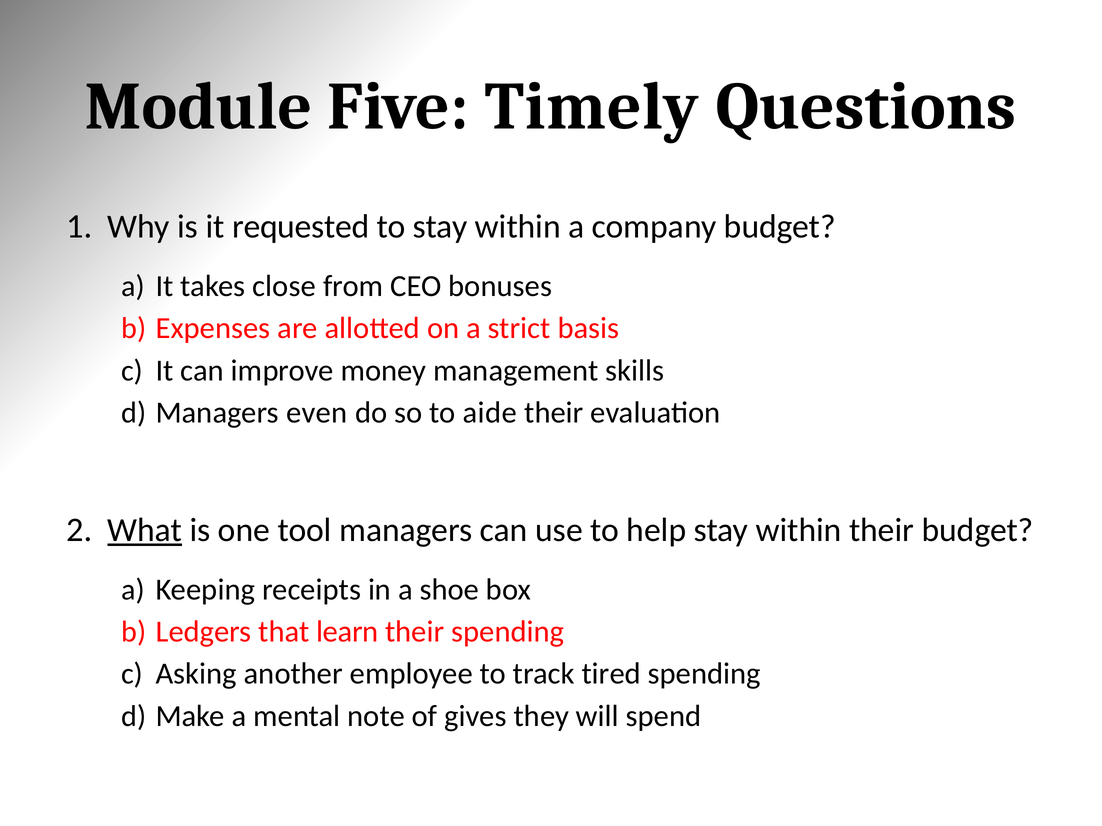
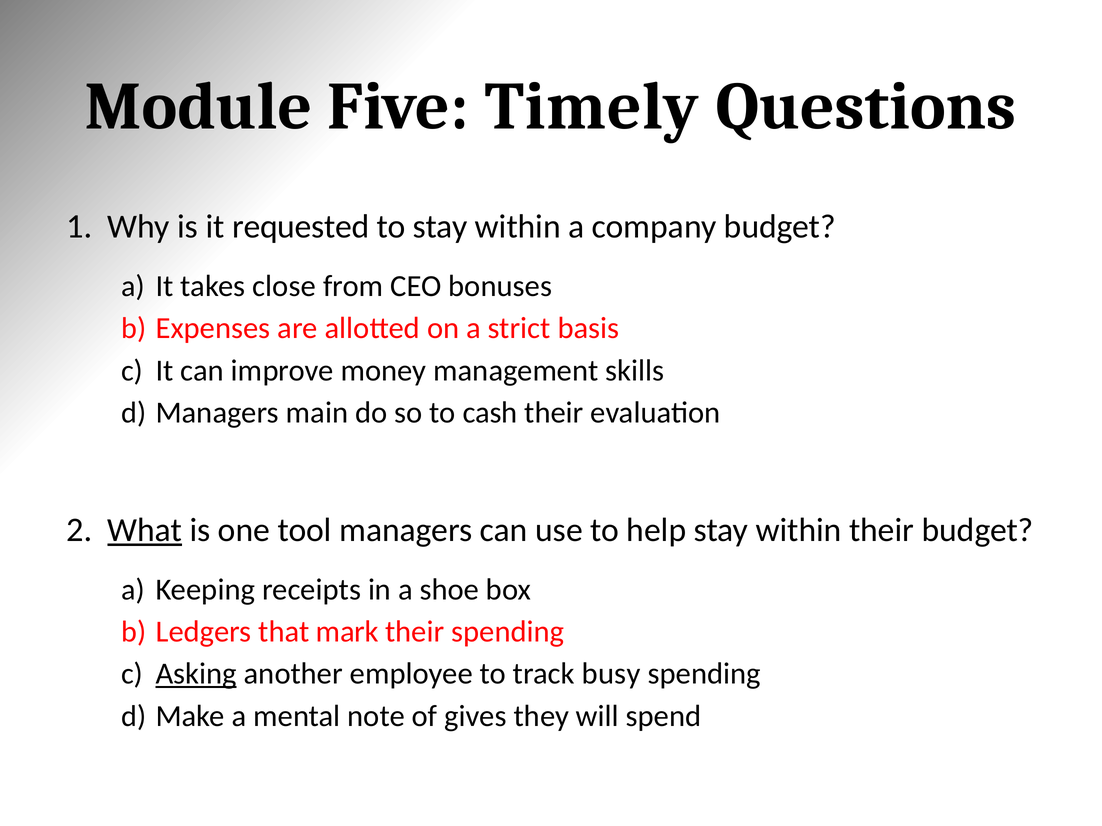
even: even -> main
aide: aide -> cash
learn: learn -> mark
Asking underline: none -> present
tired: tired -> busy
